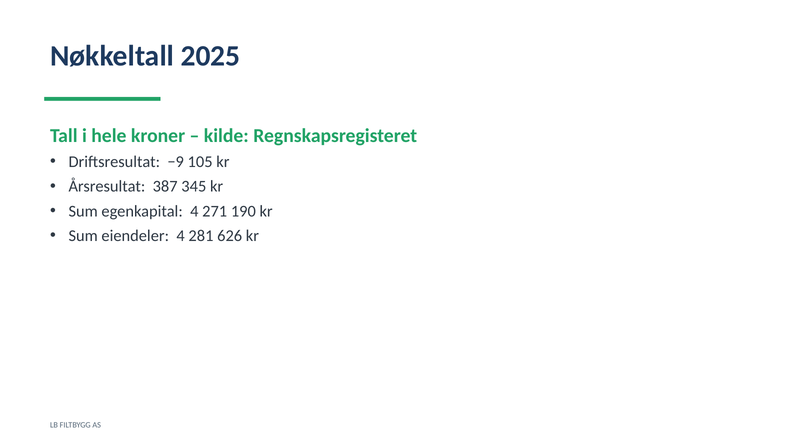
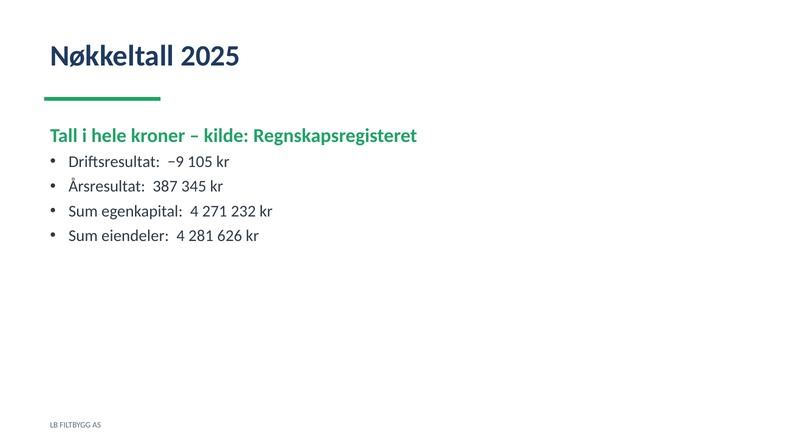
190: 190 -> 232
